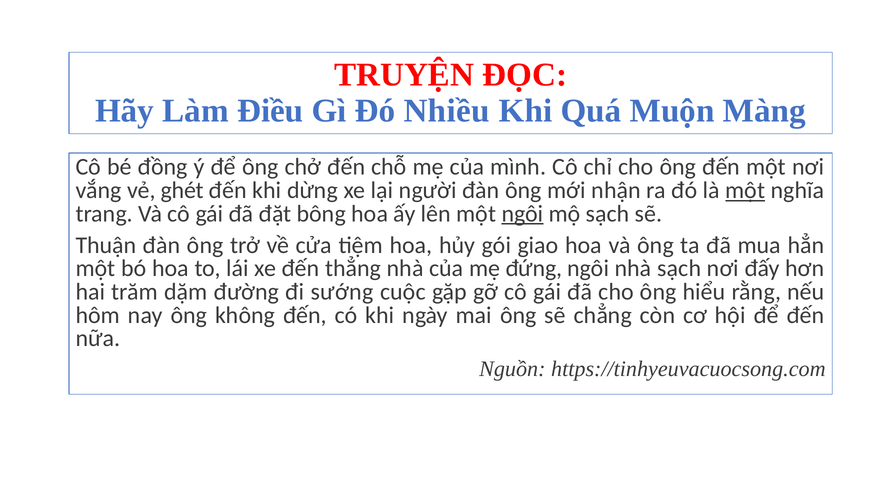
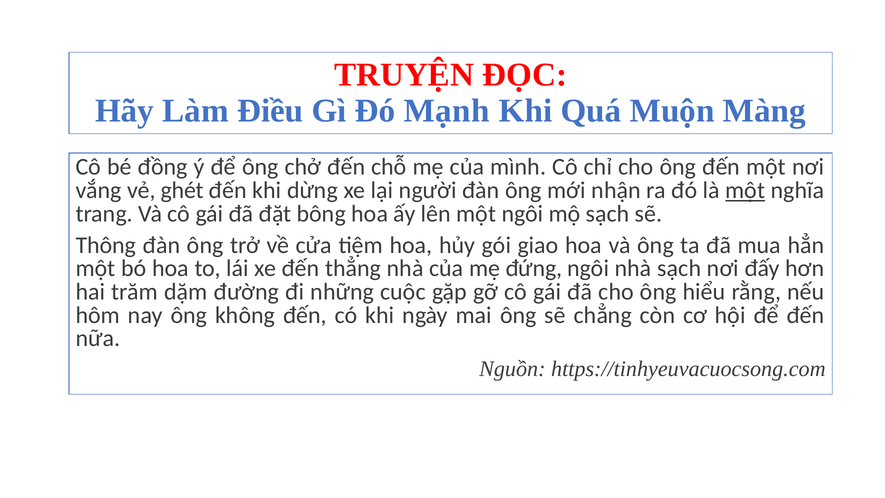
Nhiều: Nhiều -> Mạnh
ngôi at (522, 214) underline: present -> none
Thuận: Thuận -> Thông
sướng: sướng -> những
